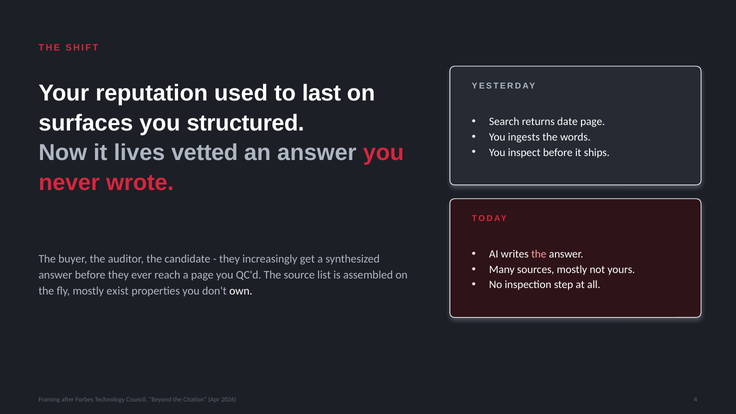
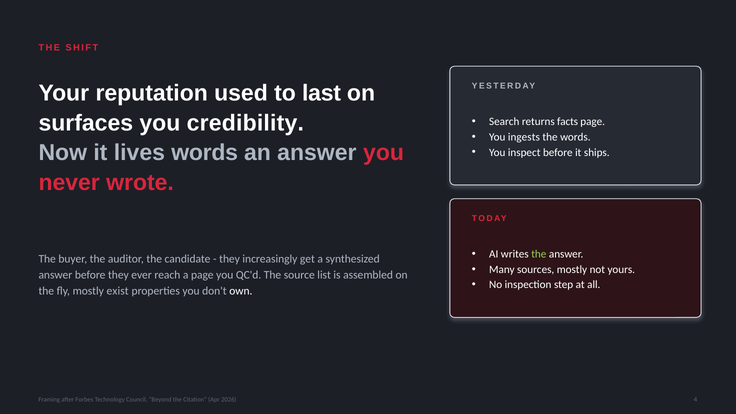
structured: structured -> credibility
date: date -> facts
lives vetted: vetted -> words
the at (539, 254) colour: pink -> light green
